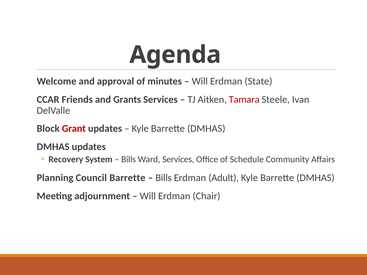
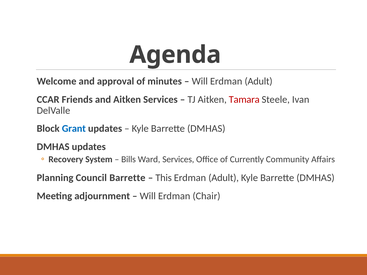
Will Erdman State: State -> Adult
and Grants: Grants -> Aitken
Grant colour: red -> blue
Schedule: Schedule -> Currently
Bills at (164, 178): Bills -> This
